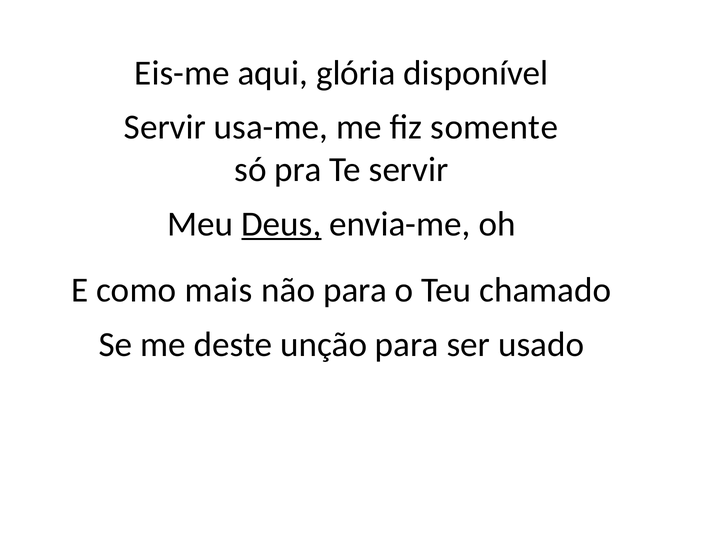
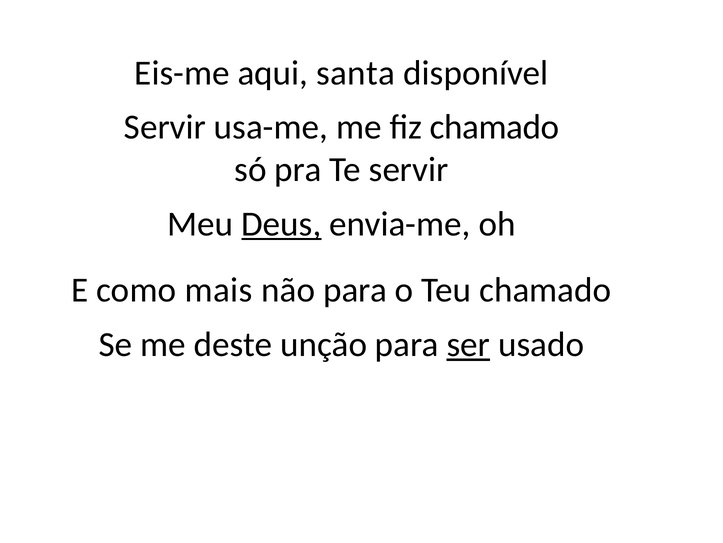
glória: glória -> santa
fiz somente: somente -> chamado
ser underline: none -> present
